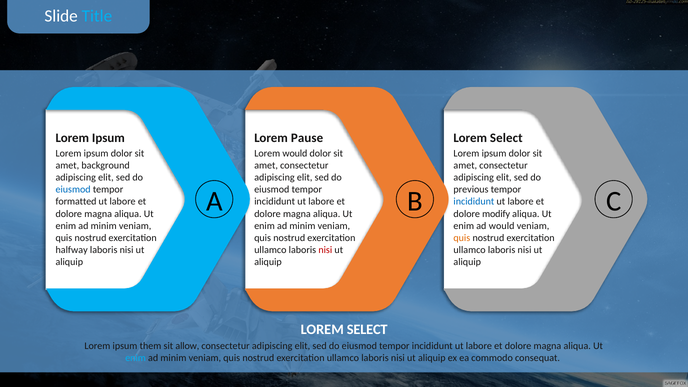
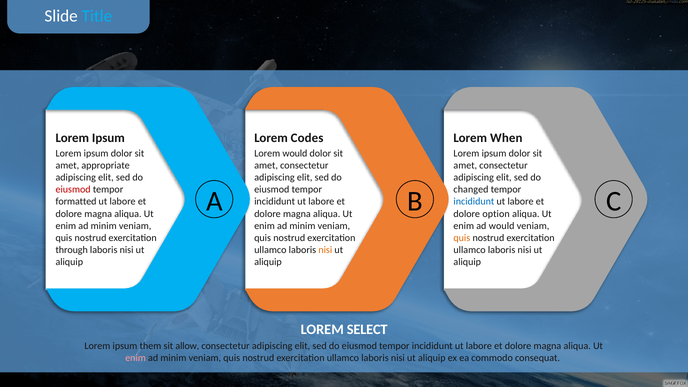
Pause: Pause -> Codes
Select at (506, 138): Select -> When
background: background -> appropriate
eiusmod at (73, 190) colour: blue -> red
previous: previous -> changed
modify: modify -> option
halfway: halfway -> through
nisi at (325, 250) colour: red -> orange
enim at (136, 358) colour: light blue -> pink
